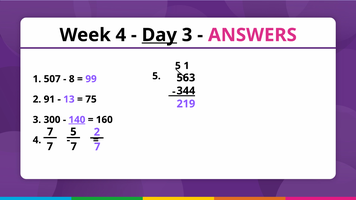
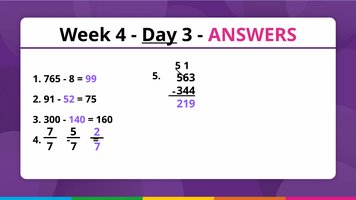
507: 507 -> 765
13: 13 -> 52
140 underline: present -> none
